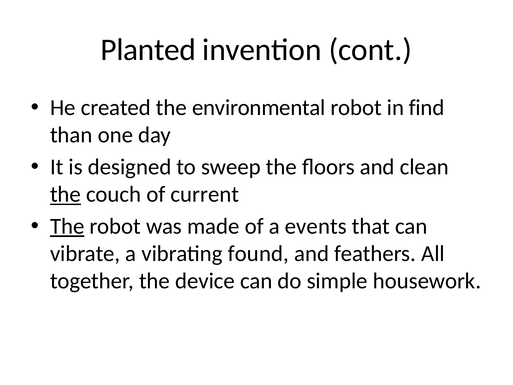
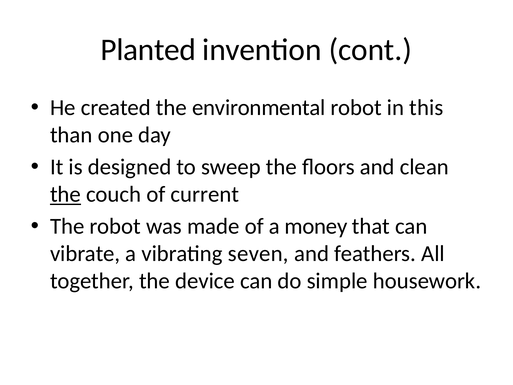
find: find -> this
The at (67, 226) underline: present -> none
events: events -> money
found: found -> seven
